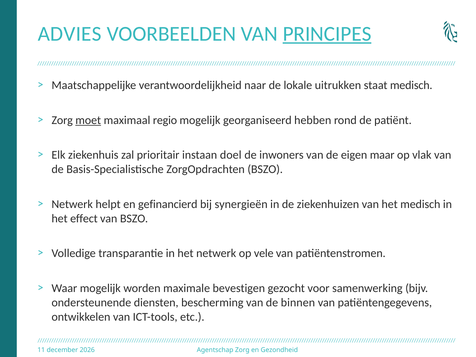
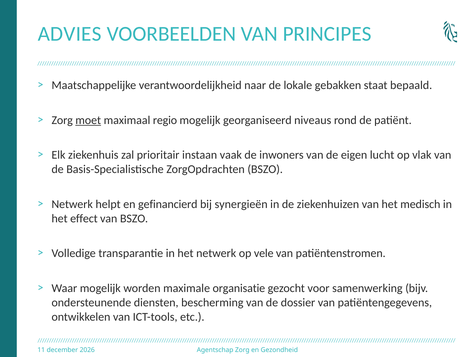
PRINCIPES underline: present -> none
uitrukken: uitrukken -> gebakken
staat medisch: medisch -> bepaald
hebben: hebben -> niveaus
doel: doel -> vaak
maar: maar -> lucht
bevestigen: bevestigen -> organisatie
binnen: binnen -> dossier
